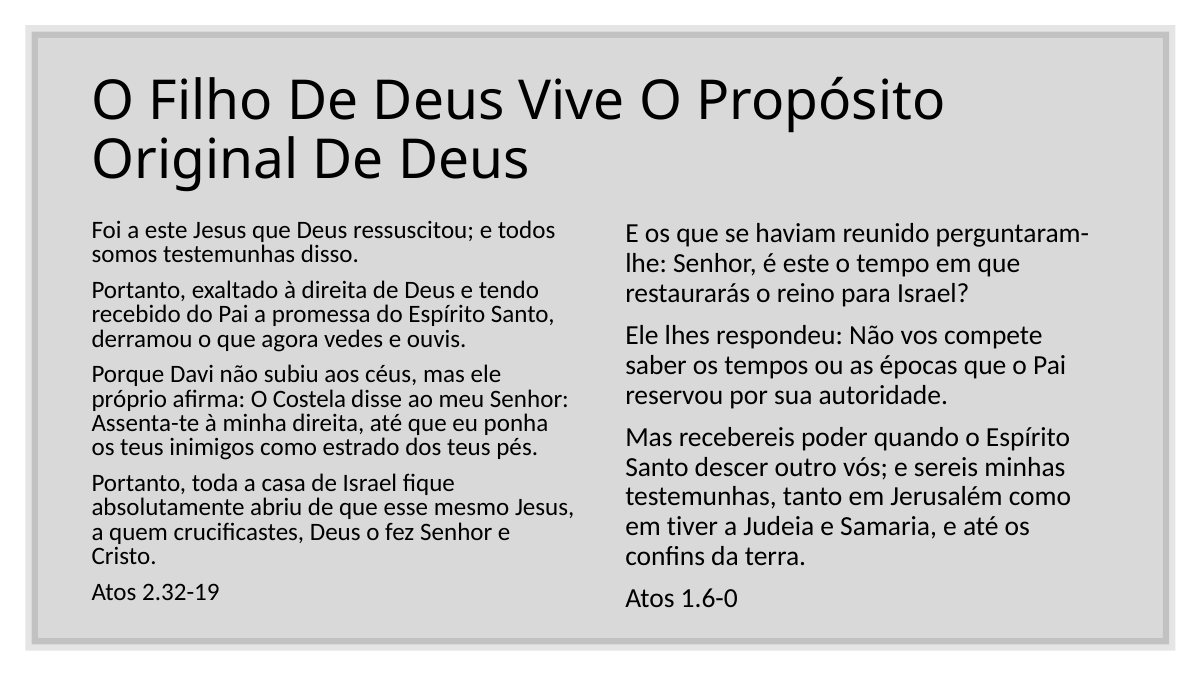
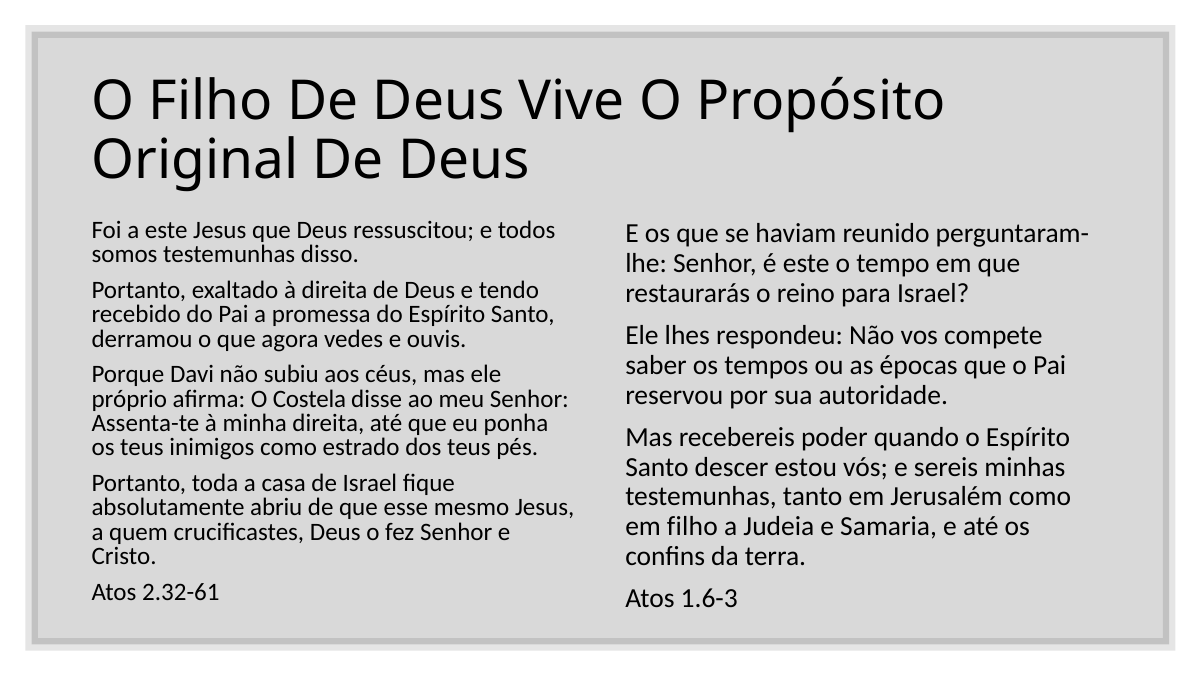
outro: outro -> estou
em tiver: tiver -> filho
2.32-19: 2.32-19 -> 2.32-61
1.6-0: 1.6-0 -> 1.6-3
